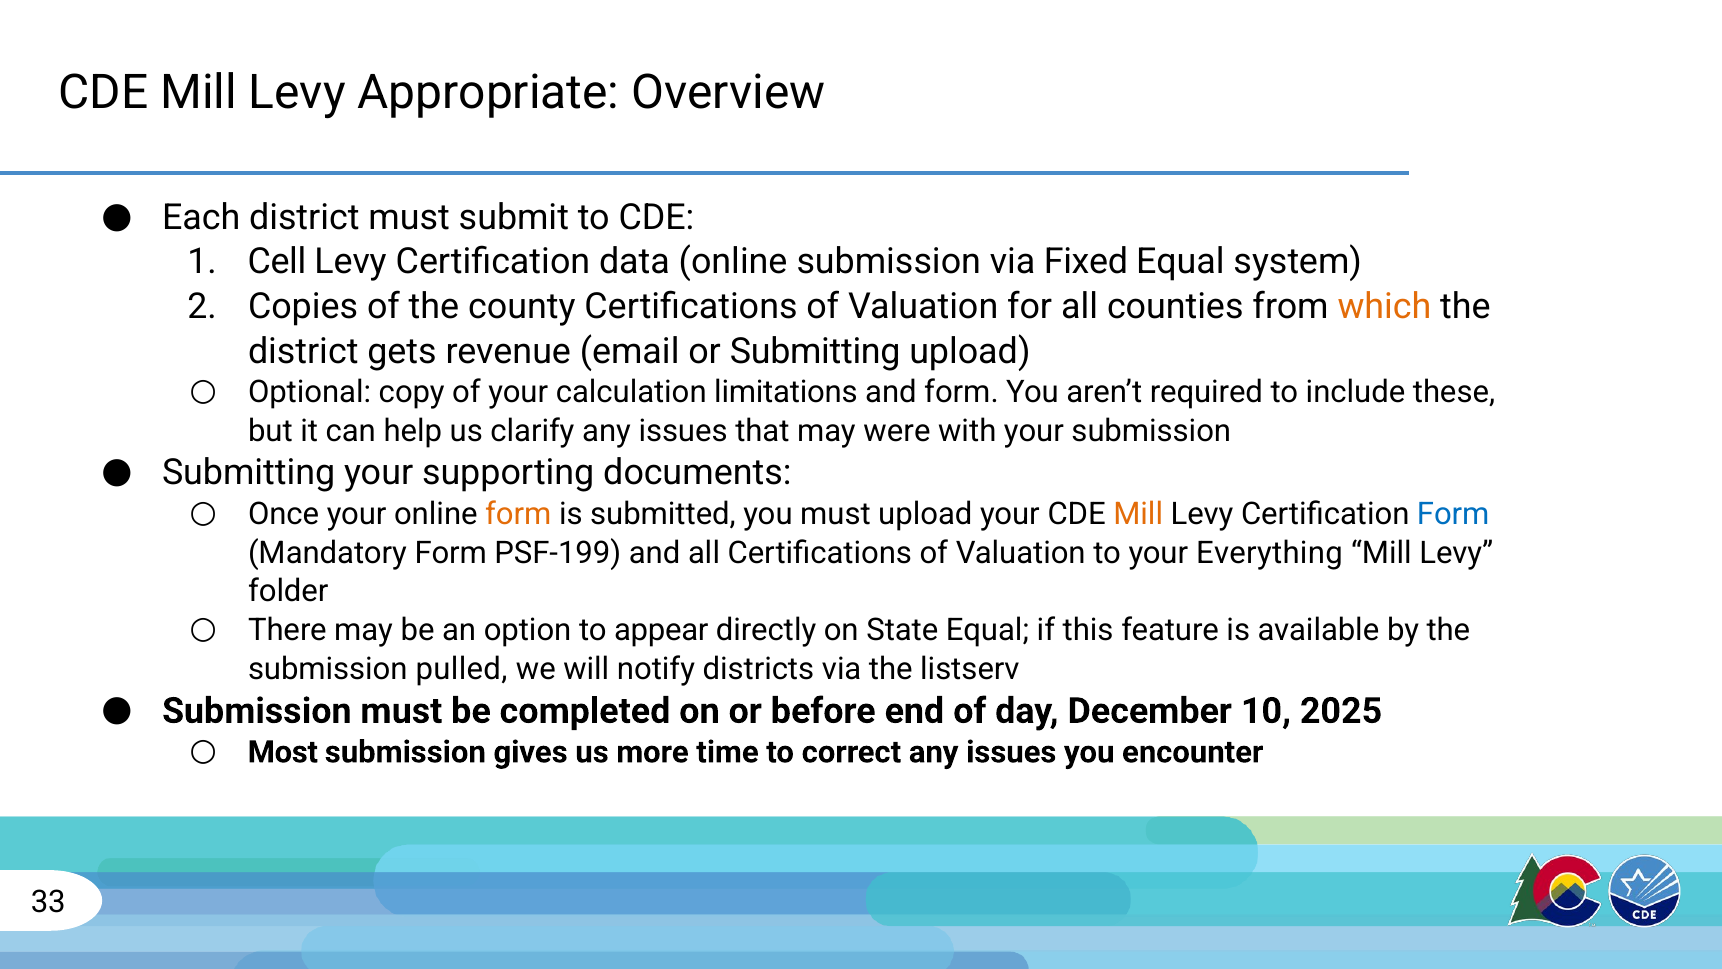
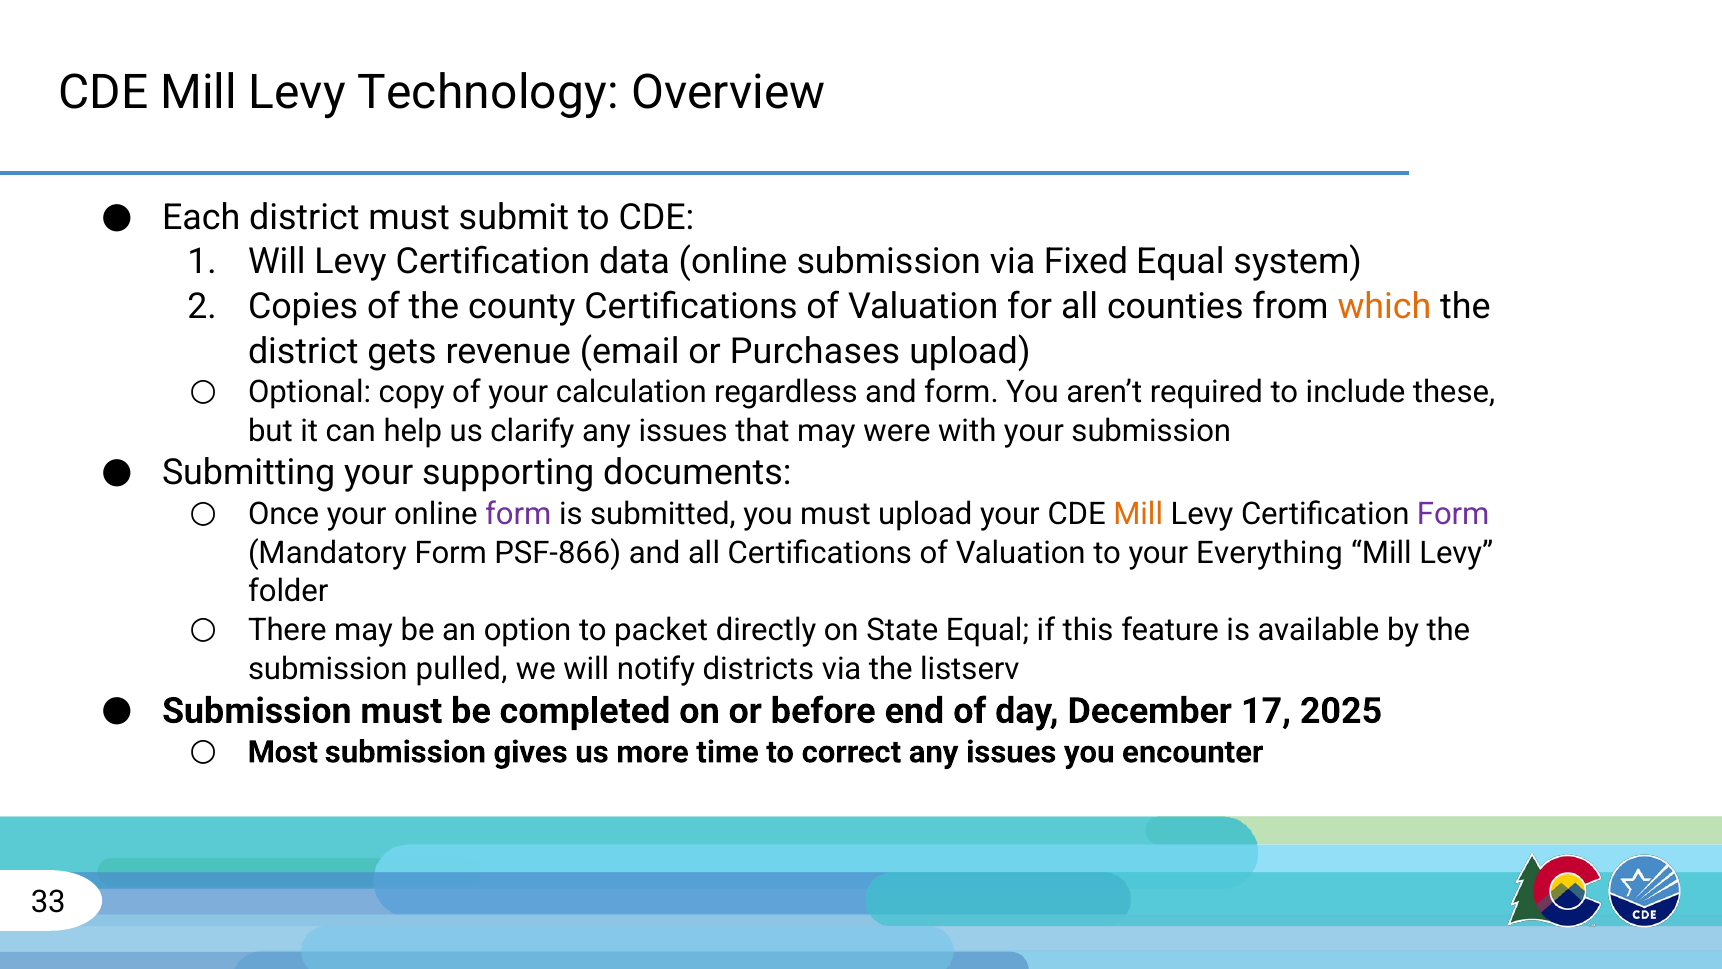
Appropriate: Appropriate -> Technology
Cell at (277, 262): Cell -> Will
or Submitting: Submitting -> Purchases
limitations: limitations -> regardless
form at (518, 514) colour: orange -> purple
Form at (1453, 514) colour: blue -> purple
PSF-199: PSF-199 -> PSF-866
appear: appear -> packet
10: 10 -> 17
